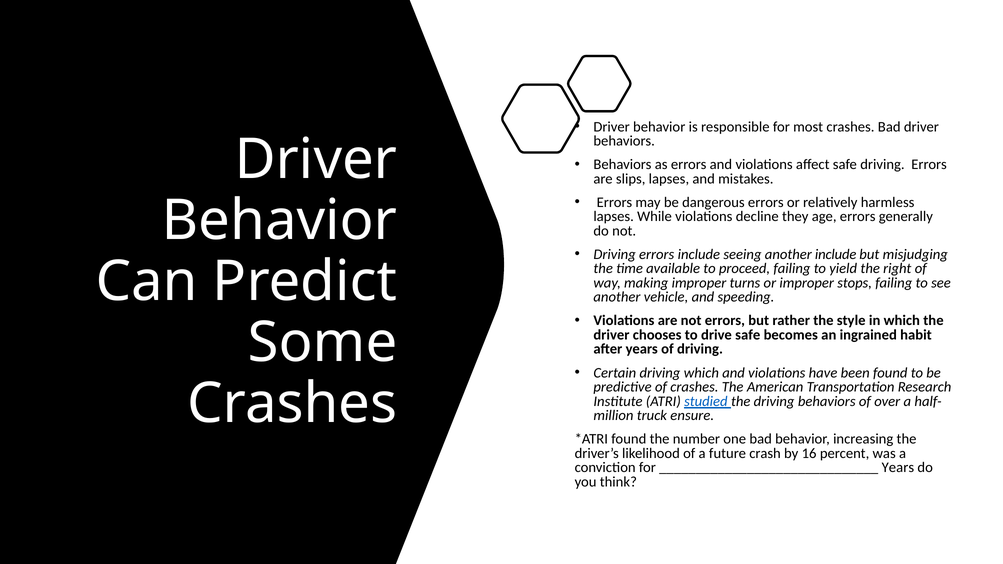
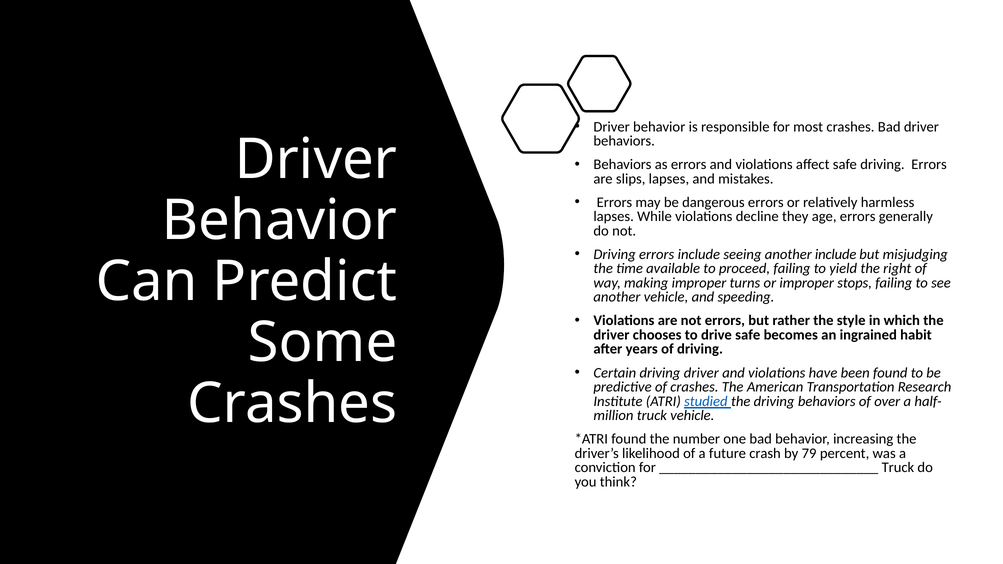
driving which: which -> driver
truck ensure: ensure -> vehicle
16: 16 -> 79
Years at (898, 468): Years -> Truck
